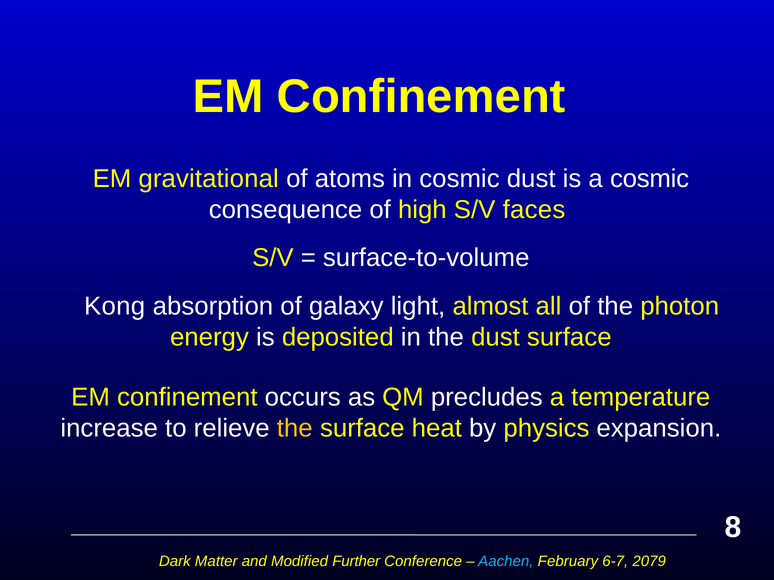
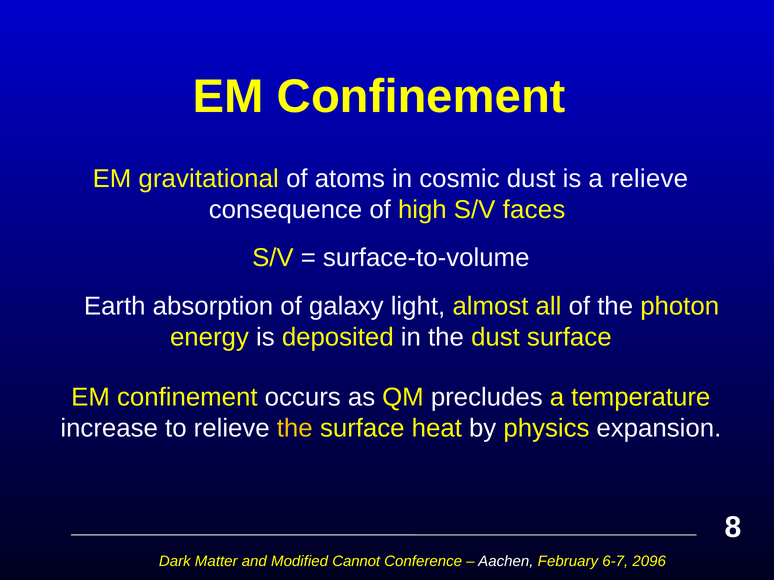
a cosmic: cosmic -> relieve
Kong: Kong -> Earth
Further: Further -> Cannot
Aachen colour: light blue -> white
2079: 2079 -> 2096
